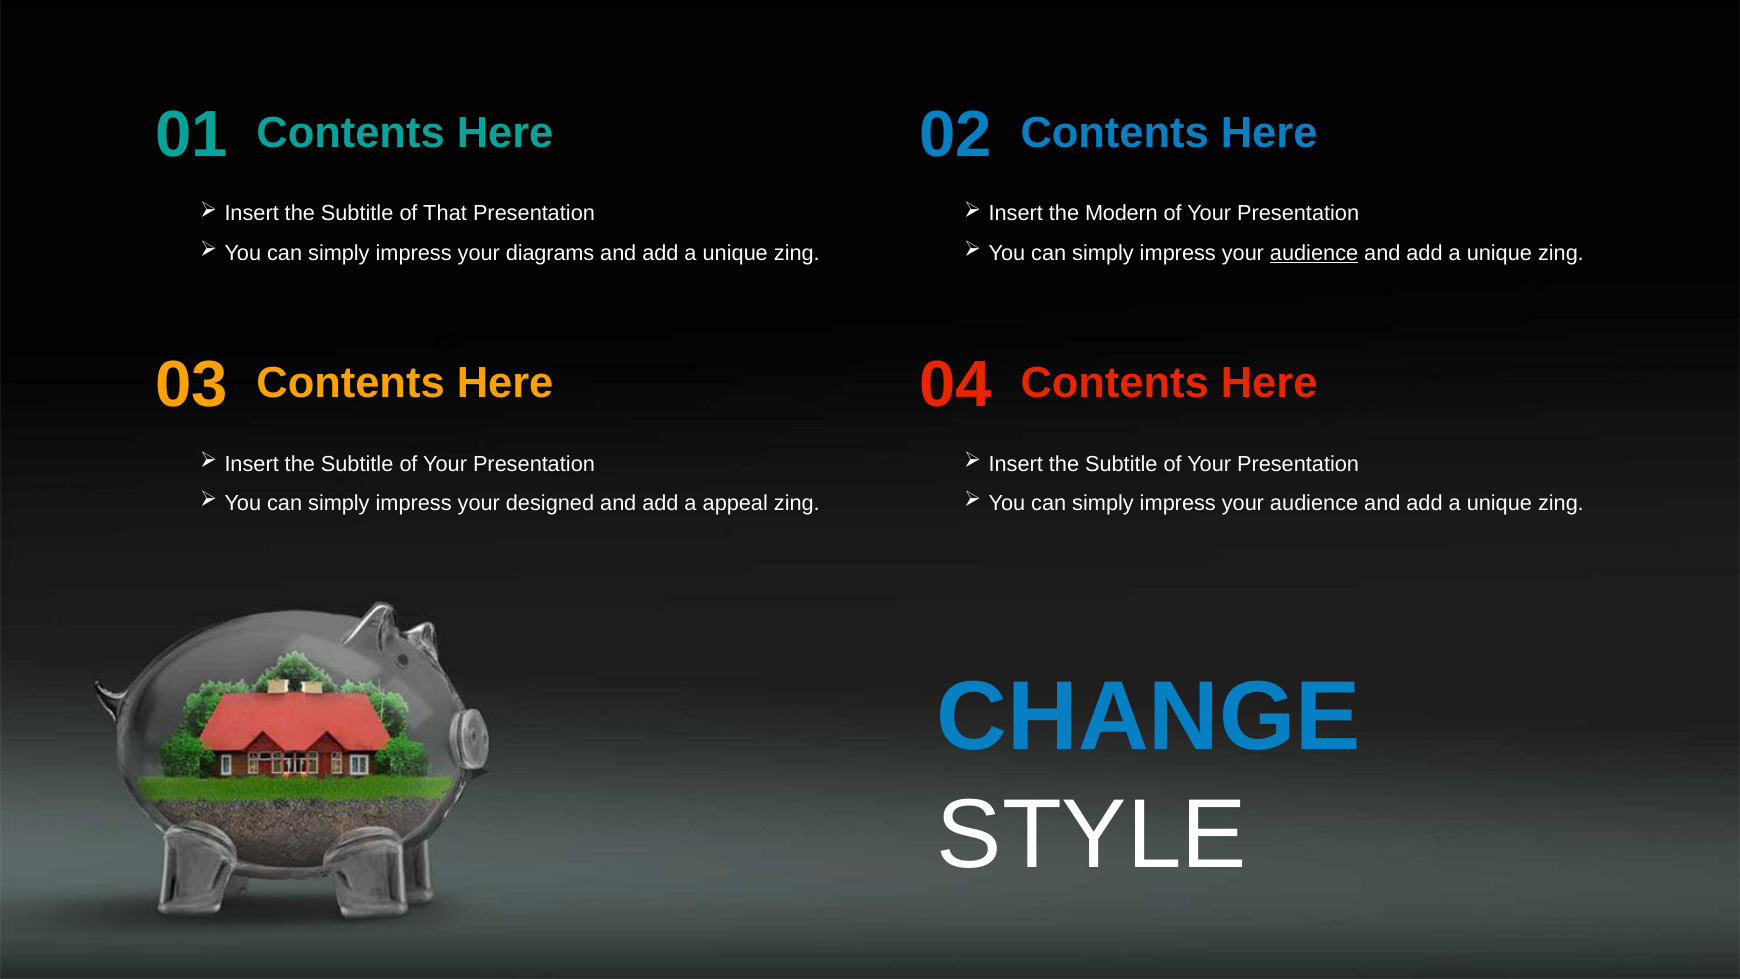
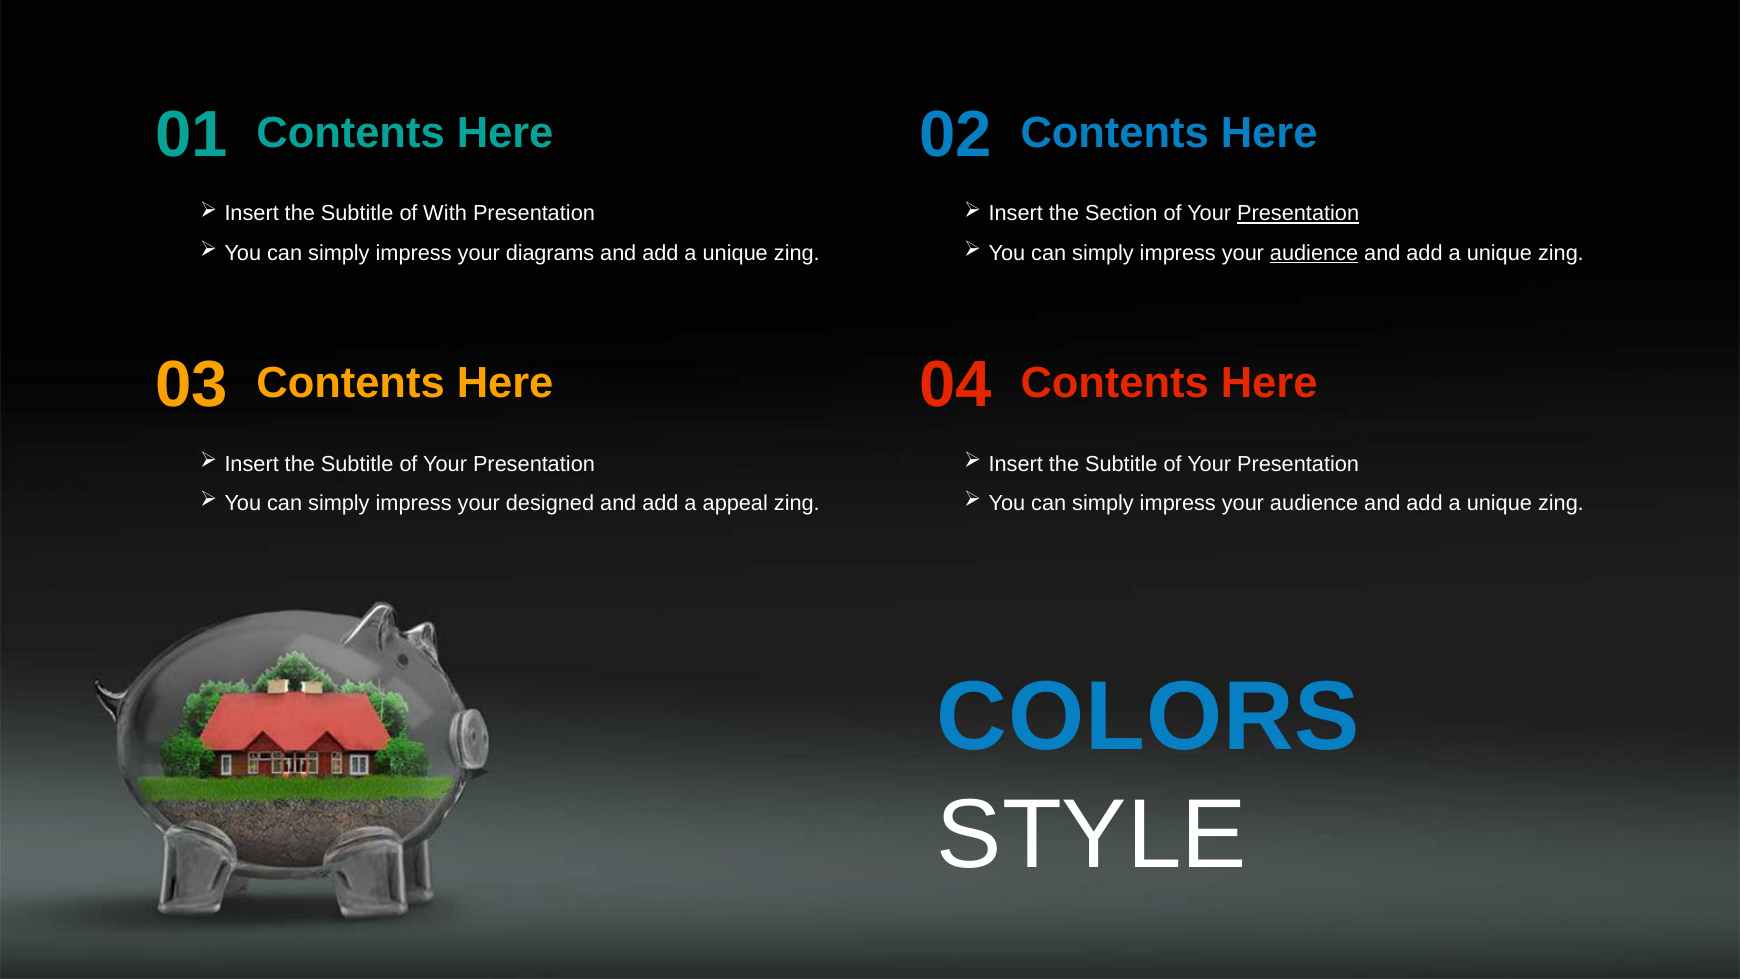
That: That -> With
Modern: Modern -> Section
Presentation at (1298, 214) underline: none -> present
CHANGE: CHANGE -> COLORS
